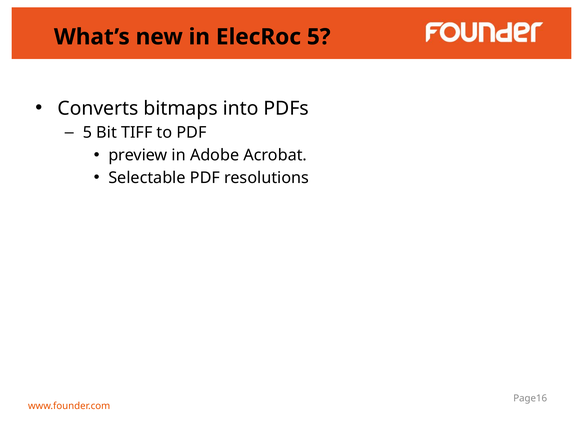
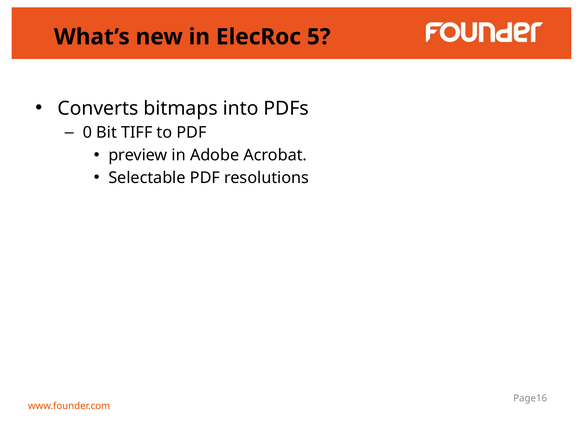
5 at (88, 133): 5 -> 0
